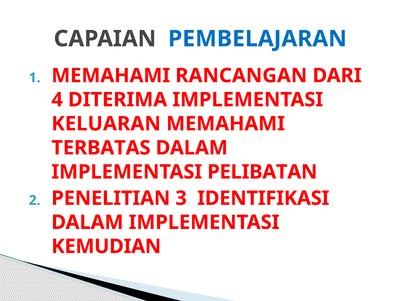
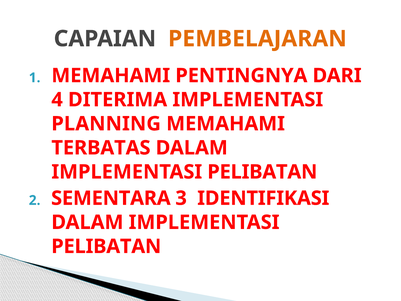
PEMBELAJARAN colour: blue -> orange
RANCANGAN: RANCANGAN -> PENTINGNYA
KELUARAN: KELUARAN -> PLANNING
PENELITIAN: PENELITIAN -> SEMENTARA
KEMUDIAN at (106, 246): KEMUDIAN -> PELIBATAN
